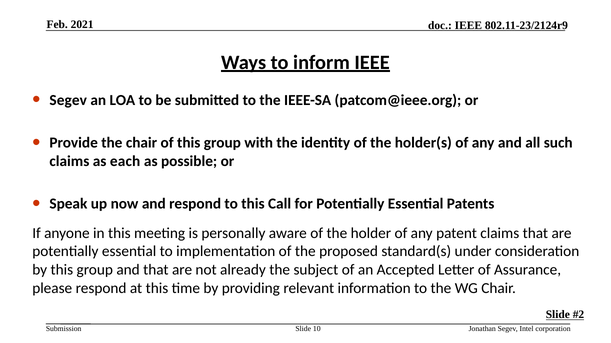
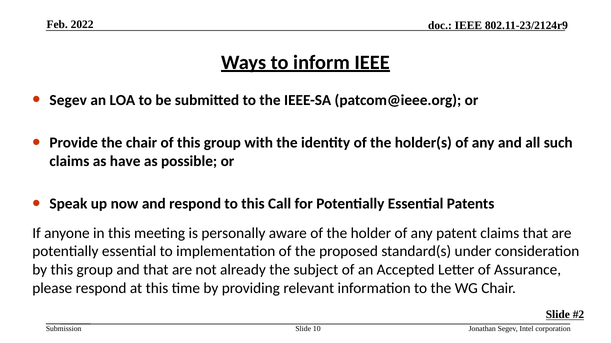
2021: 2021 -> 2022
each: each -> have
